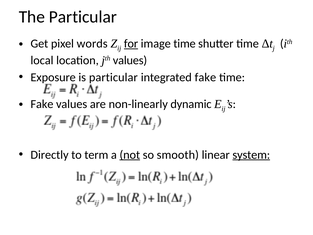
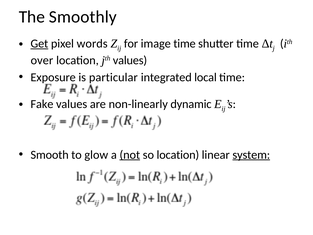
The Particular: Particular -> Smoothly
Get underline: none -> present
for underline: present -> none
local: local -> over
integrated fake: fake -> local
Directly: Directly -> Smooth
term: term -> glow
so smooth: smooth -> location
